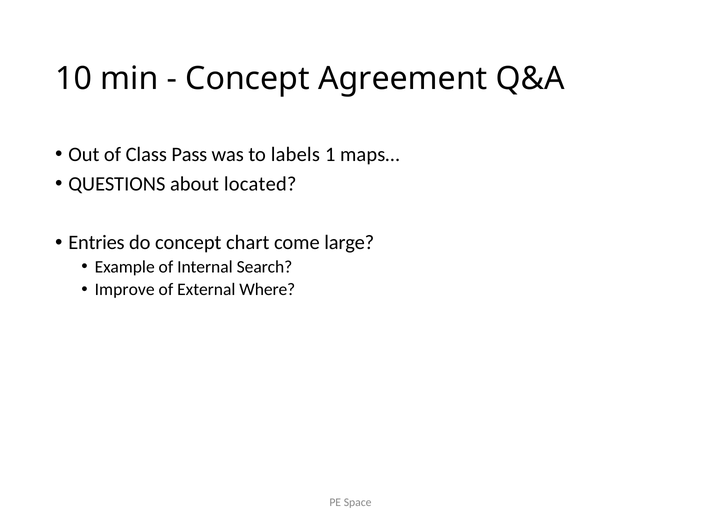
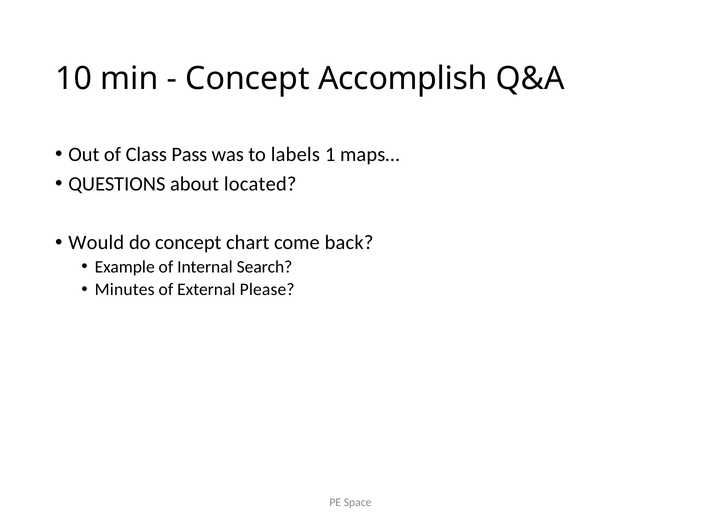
Agreement: Agreement -> Accomplish
Entries: Entries -> Would
large: large -> back
Improve: Improve -> Minutes
Where: Where -> Please
